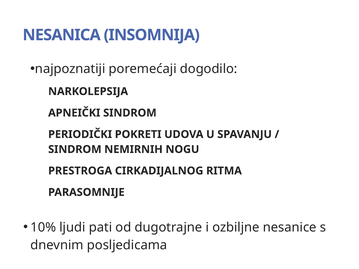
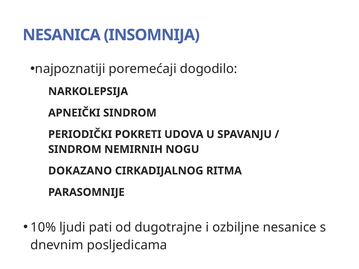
PRESTROGA: PRESTROGA -> DOKAZANO
